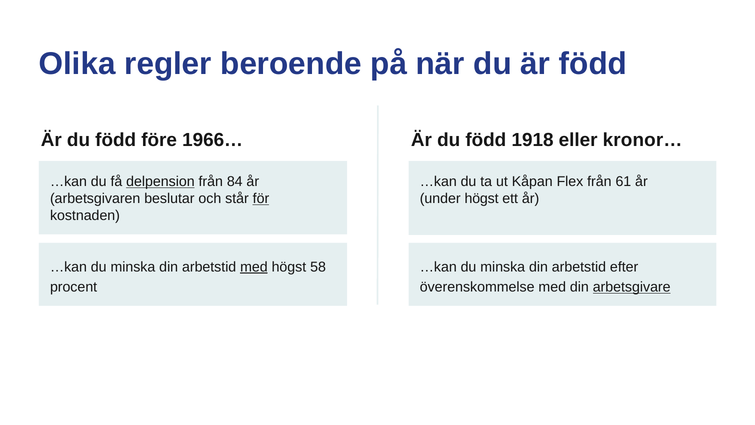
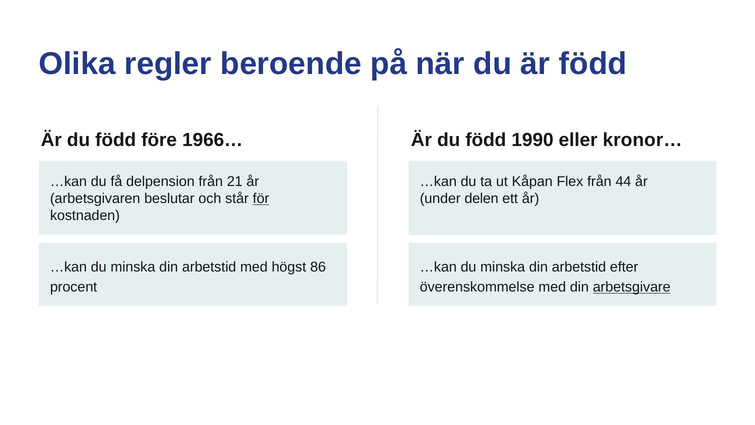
1918: 1918 -> 1990
delpension underline: present -> none
84: 84 -> 21
61: 61 -> 44
under högst: högst -> delen
med at (254, 267) underline: present -> none
58: 58 -> 86
